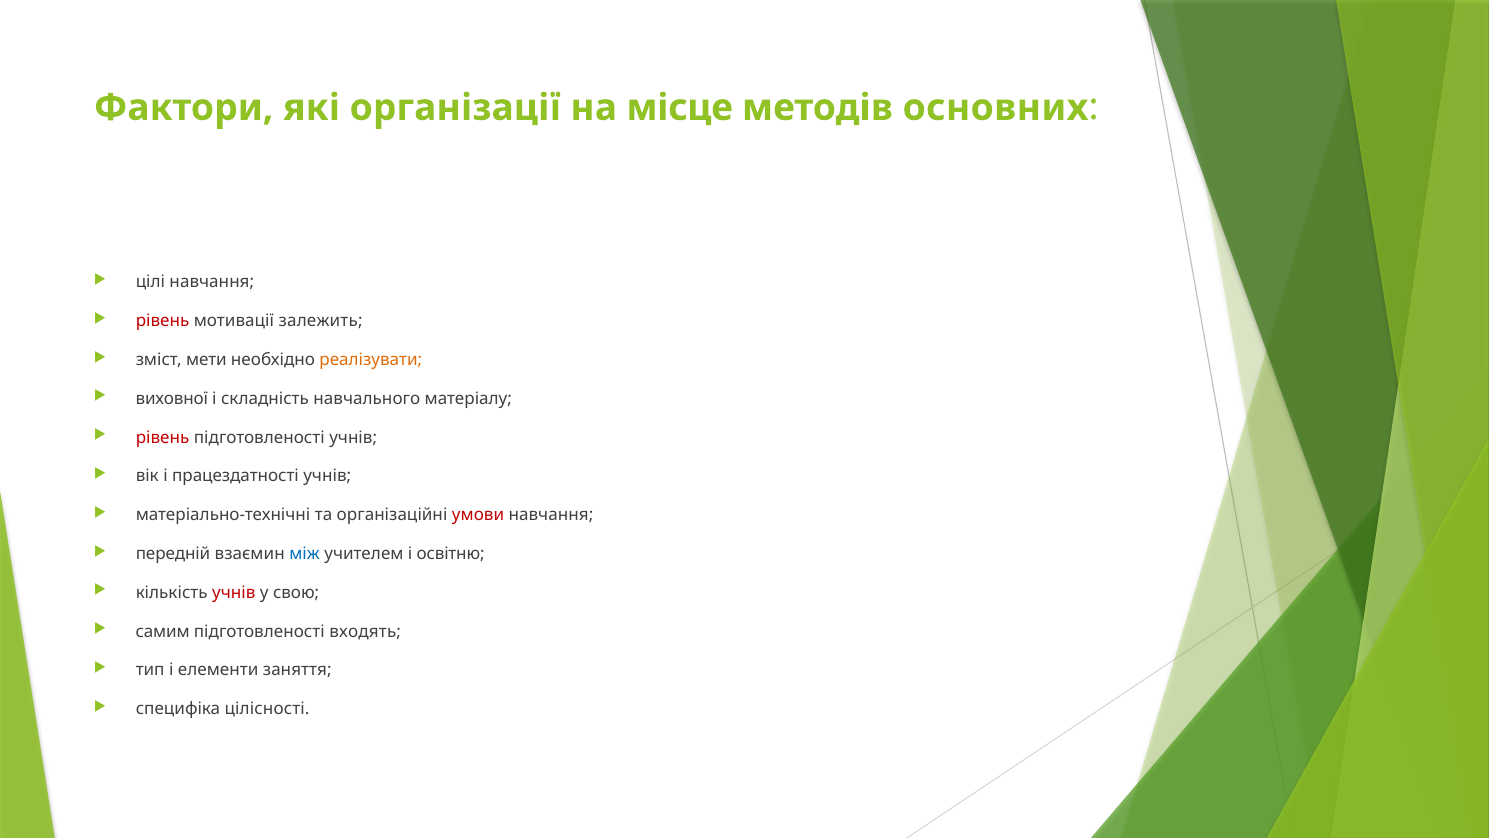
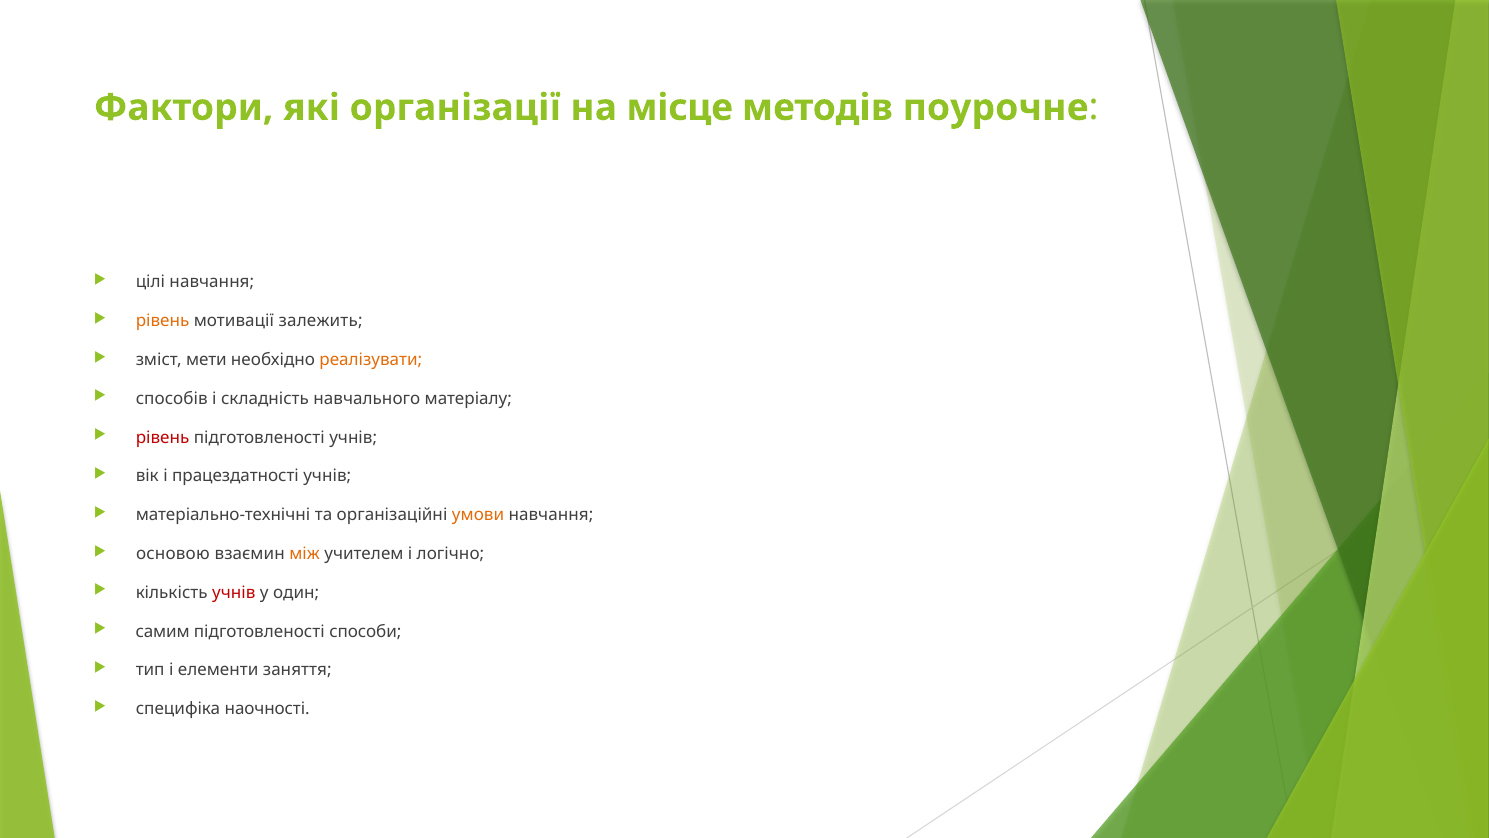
основних: основних -> поурочне
рівень at (163, 321) colour: red -> orange
виховної: виховної -> способів
умови colour: red -> orange
передній: передній -> основою
між colour: blue -> orange
освітню: освітню -> логічно
свою: свою -> один
входять: входять -> способи
цілісності: цілісності -> наочності
